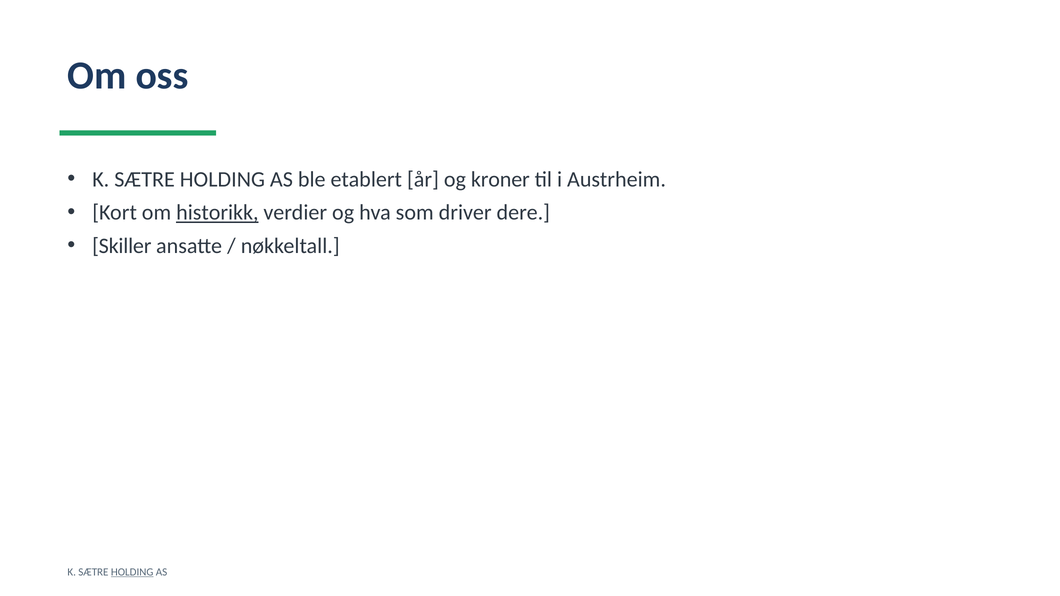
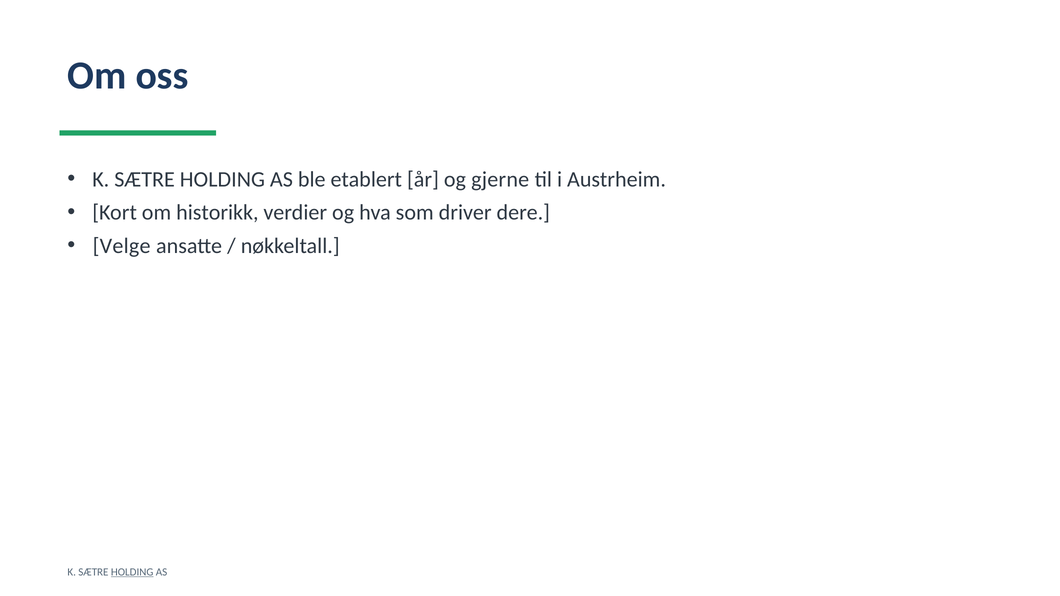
kroner: kroner -> gjerne
historikk underline: present -> none
Skiller: Skiller -> Velge
